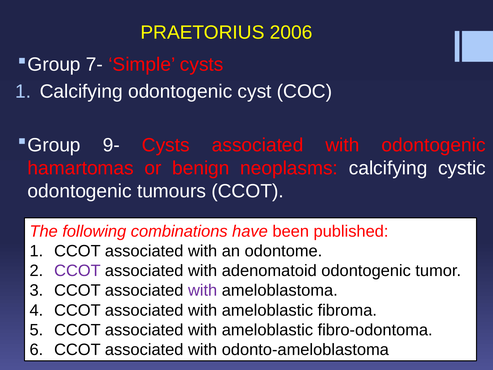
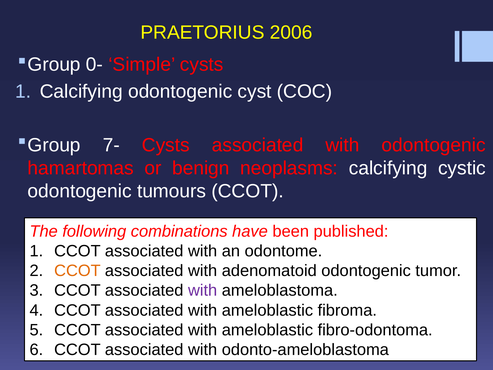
7-: 7- -> 0-
9-: 9- -> 7-
CCOT at (77, 271) colour: purple -> orange
